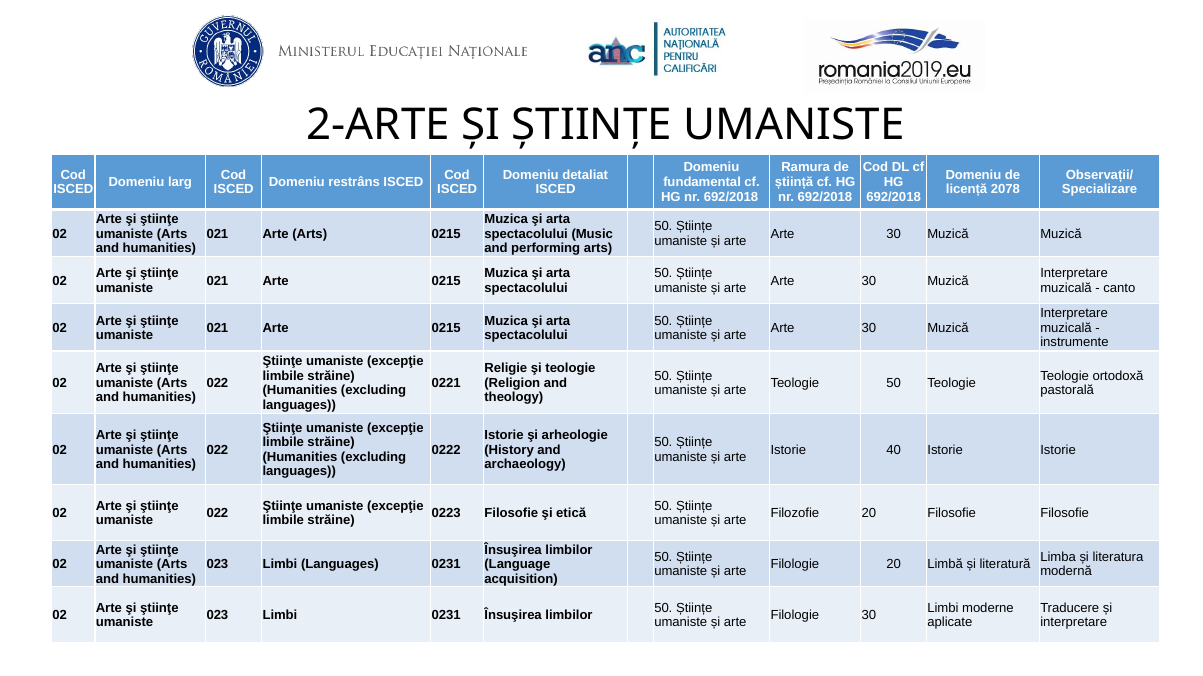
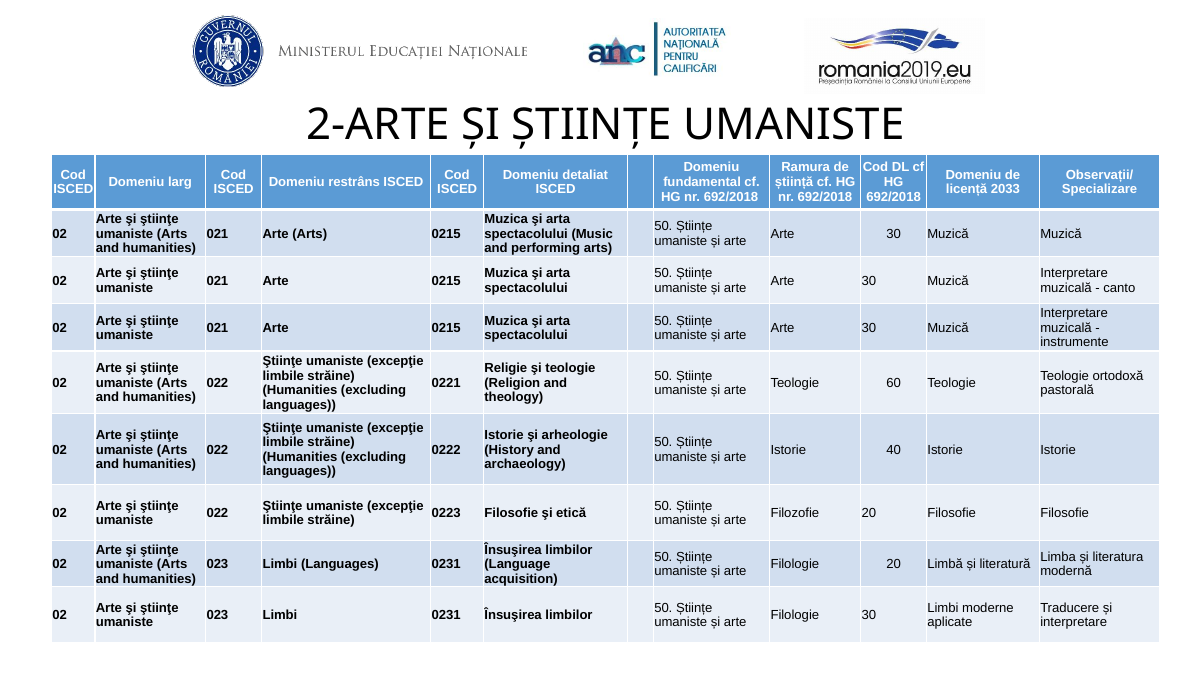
2078: 2078 -> 2033
Teologie 50: 50 -> 60
